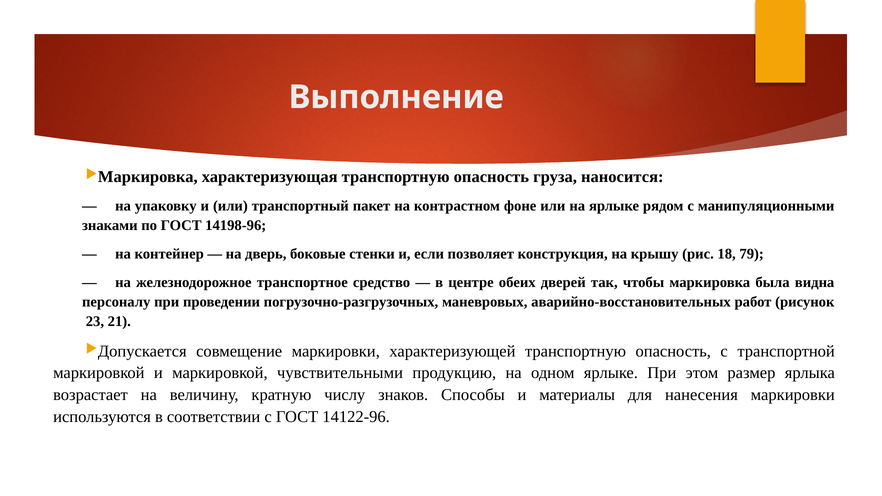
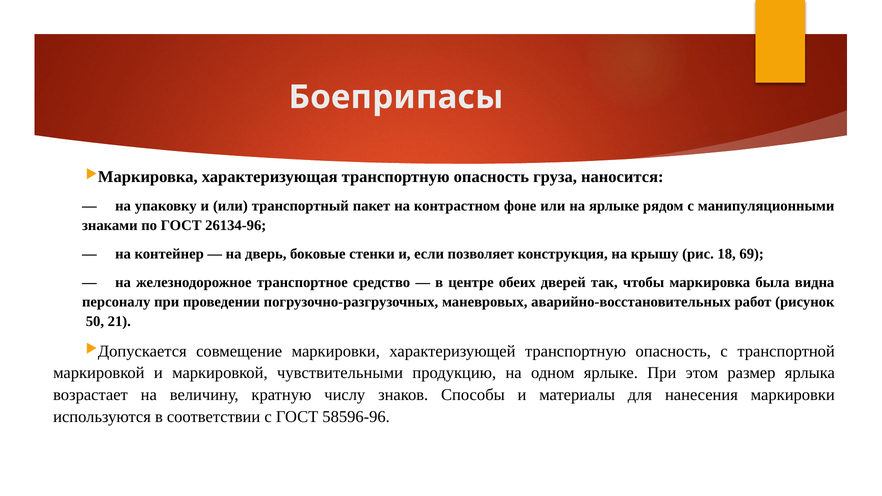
Выполнение: Выполнение -> Боеприпасы
14198-96: 14198-96 -> 26134-96
79: 79 -> 69
23: 23 -> 50
14122-96: 14122-96 -> 58596-96
